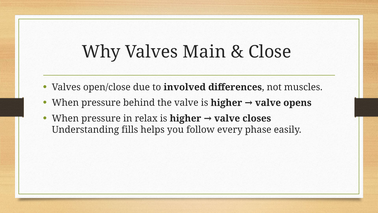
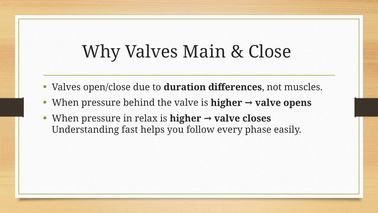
involved: involved -> duration
fills: fills -> fast
